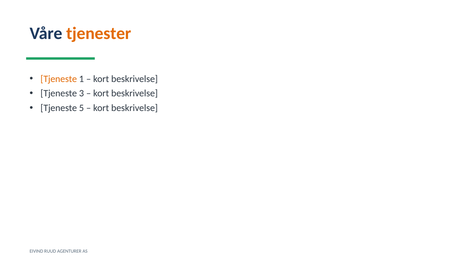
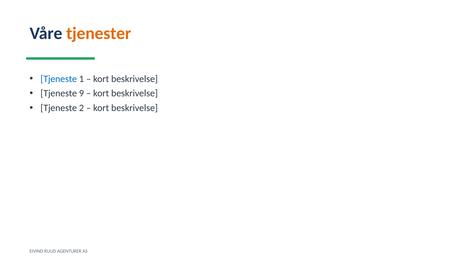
Tjeneste at (59, 79) colour: orange -> blue
3: 3 -> 9
5: 5 -> 2
